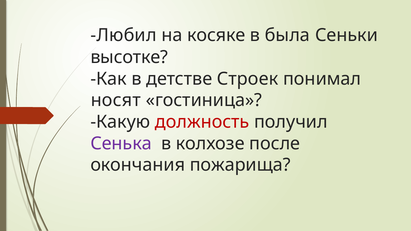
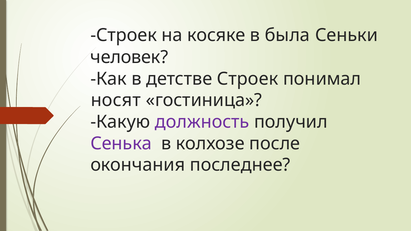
Любил at (124, 35): Любил -> Строек
высотке: высотке -> человек
должность colour: red -> purple
пожарища: пожарища -> последнее
